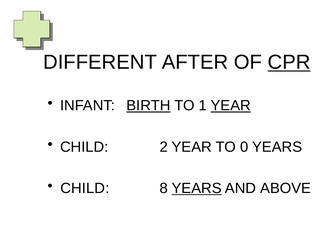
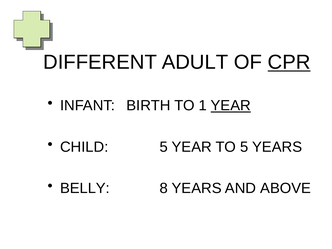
AFTER: AFTER -> ADULT
BIRTH underline: present -> none
CHILD 2: 2 -> 5
TO 0: 0 -> 5
CHILD at (85, 188): CHILD -> BELLY
YEARS at (197, 188) underline: present -> none
